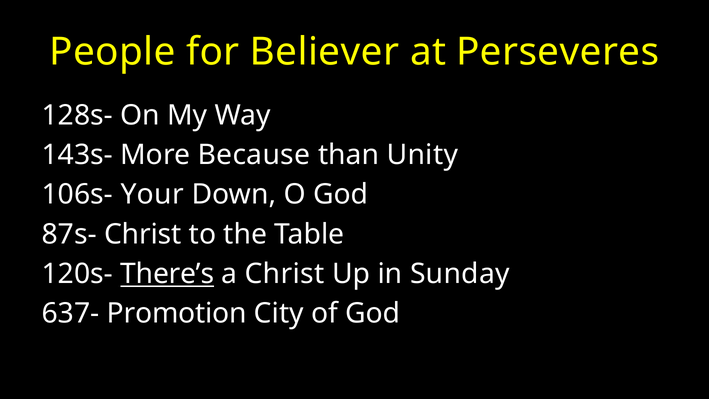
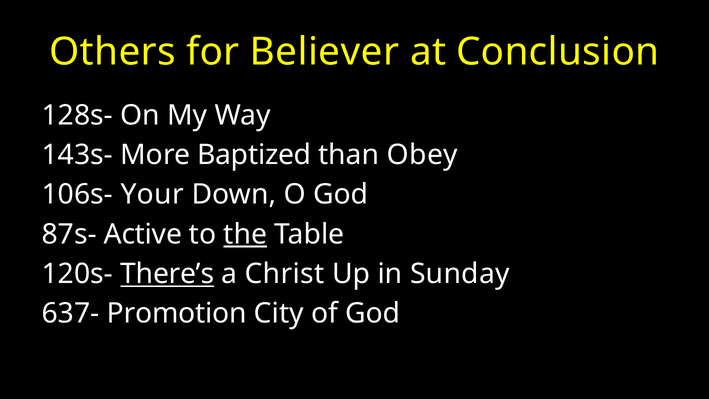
People: People -> Others
Perseveres: Perseveres -> Conclusion
Because: Because -> Baptized
Unity: Unity -> Obey
87s- Christ: Christ -> Active
the underline: none -> present
